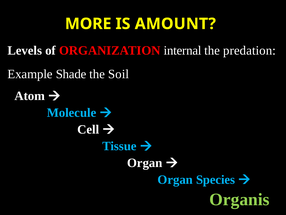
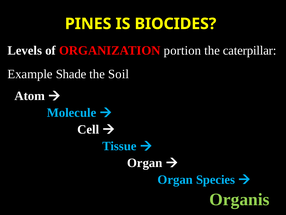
MORE: MORE -> PINES
AMOUNT: AMOUNT -> BIOCIDES
internal: internal -> portion
predation: predation -> caterpillar
